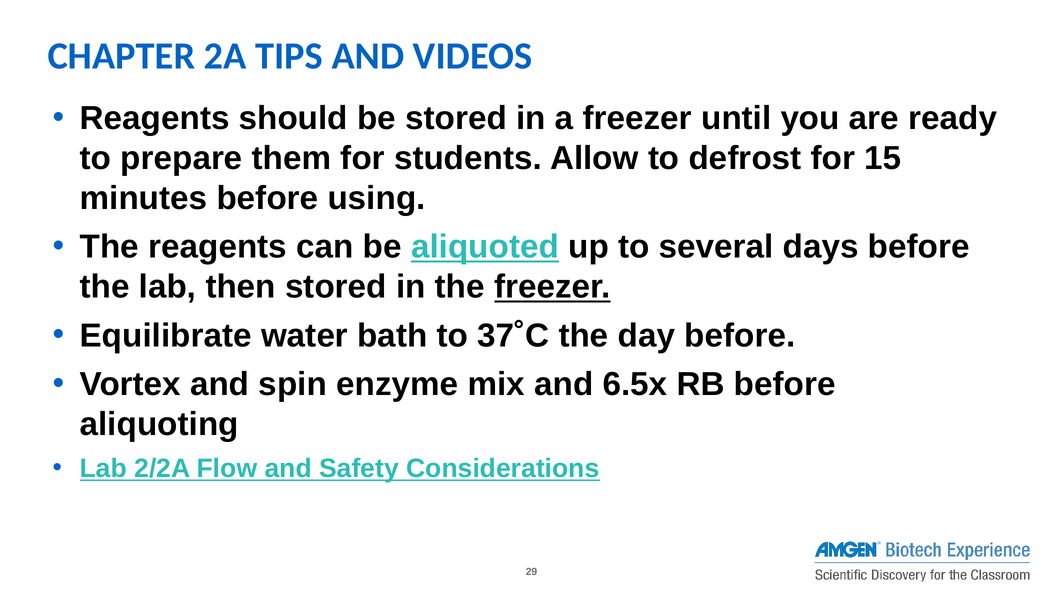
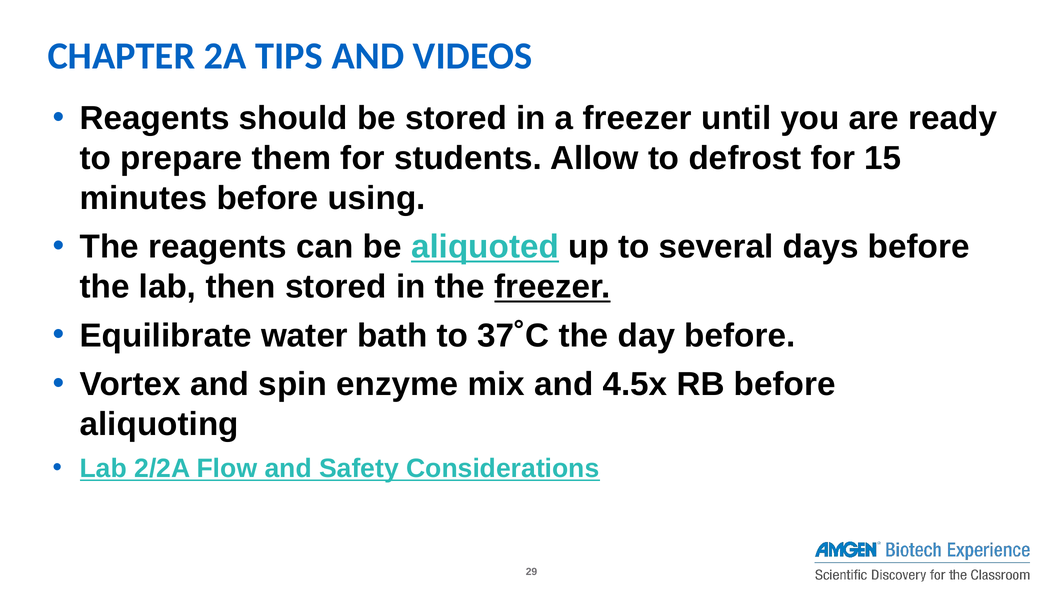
6.5x: 6.5x -> 4.5x
